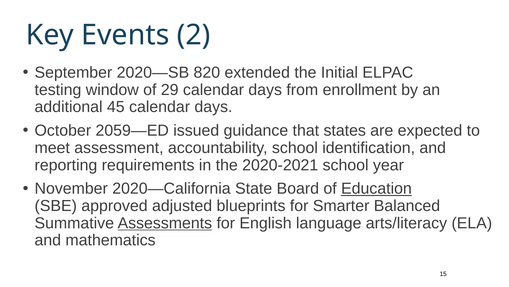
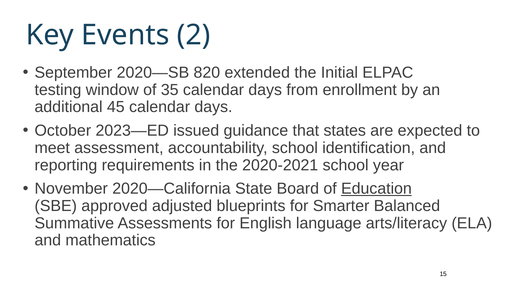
29: 29 -> 35
2059—ED: 2059—ED -> 2023—ED
Assessments underline: present -> none
